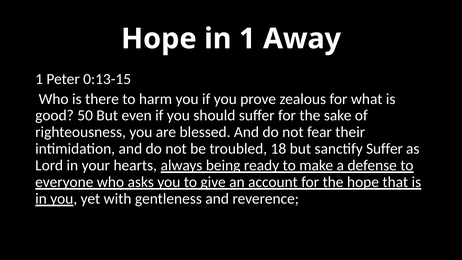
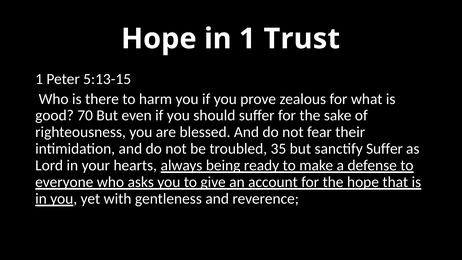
Away: Away -> Trust
0:13-15: 0:13-15 -> 5:13-15
50: 50 -> 70
18: 18 -> 35
